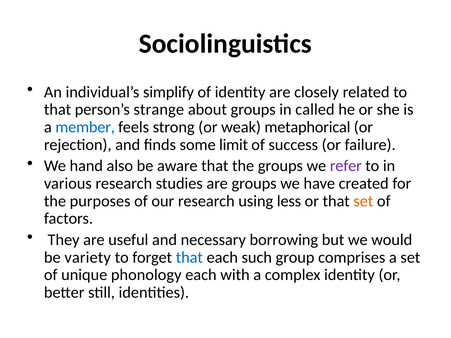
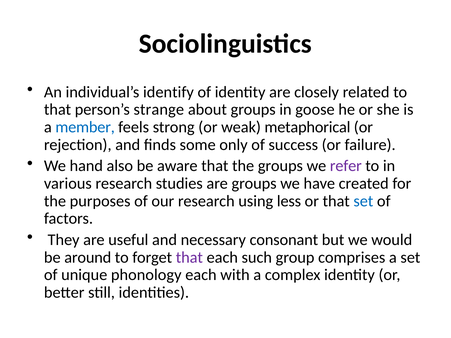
simplify: simplify -> identify
called: called -> goose
limit: limit -> only
set at (363, 201) colour: orange -> blue
borrowing: borrowing -> consonant
variety: variety -> around
that at (189, 258) colour: blue -> purple
